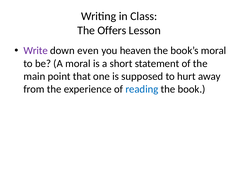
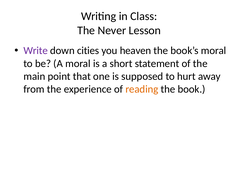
Offers: Offers -> Never
even: even -> cities
reading colour: blue -> orange
